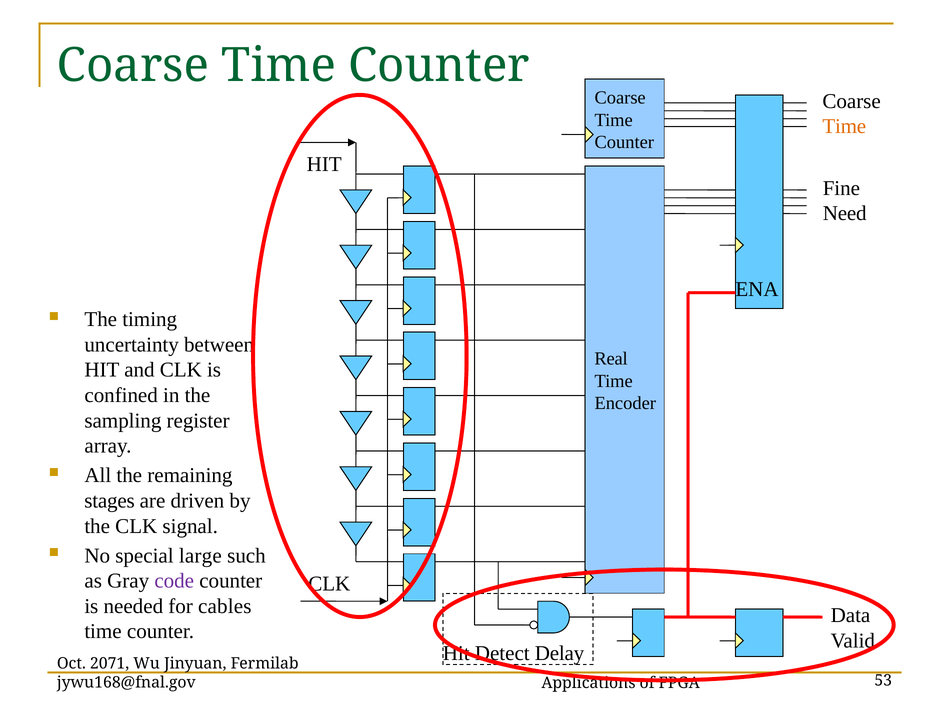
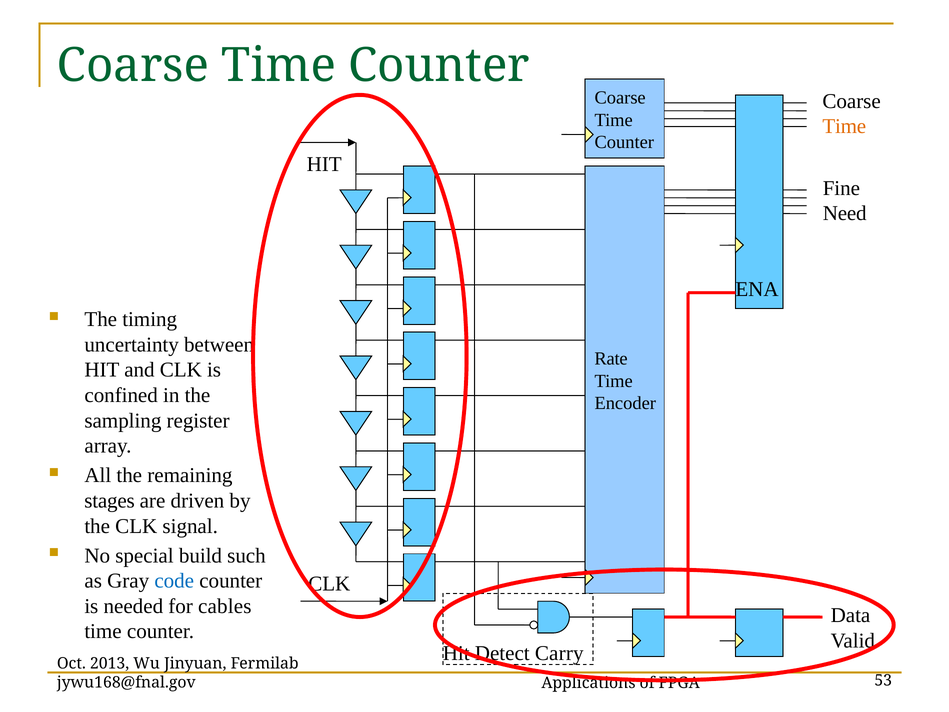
Real: Real -> Rate
large: large -> build
code colour: purple -> blue
Delay: Delay -> Carry
2071: 2071 -> 2013
